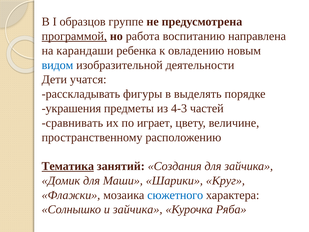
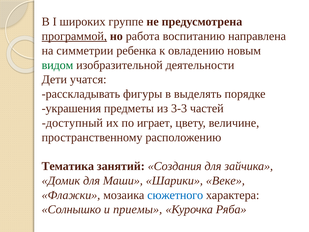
образцов: образцов -> широких
карандаши: карандаши -> симметрии
видом colour: blue -> green
4-3: 4-3 -> 3-3
сравнивать: сравнивать -> доступный
Тематика underline: present -> none
Круг: Круг -> Веке
и зайчика: зайчика -> приемы
